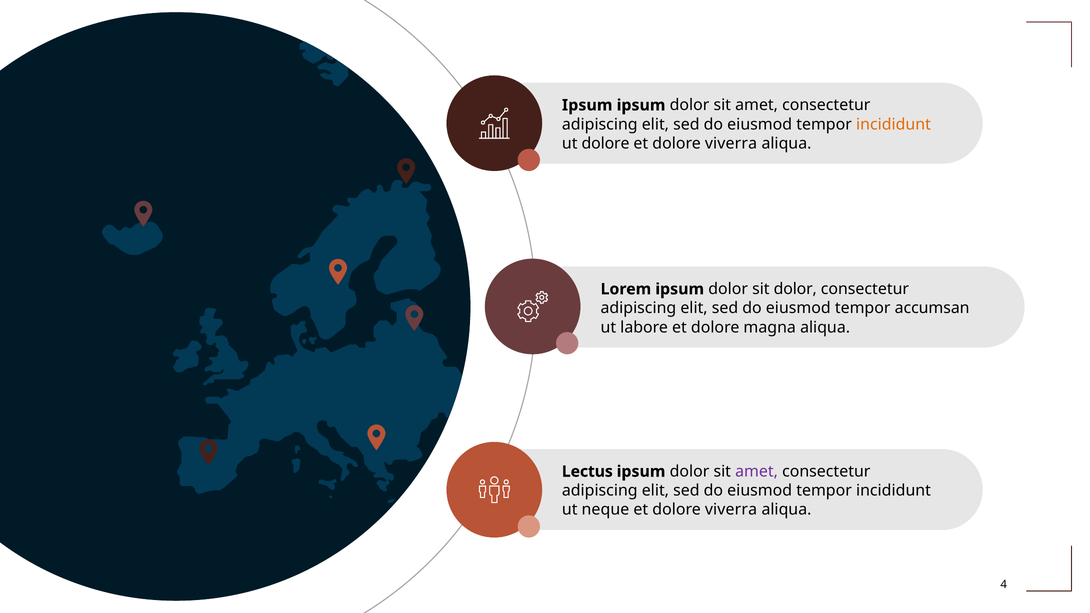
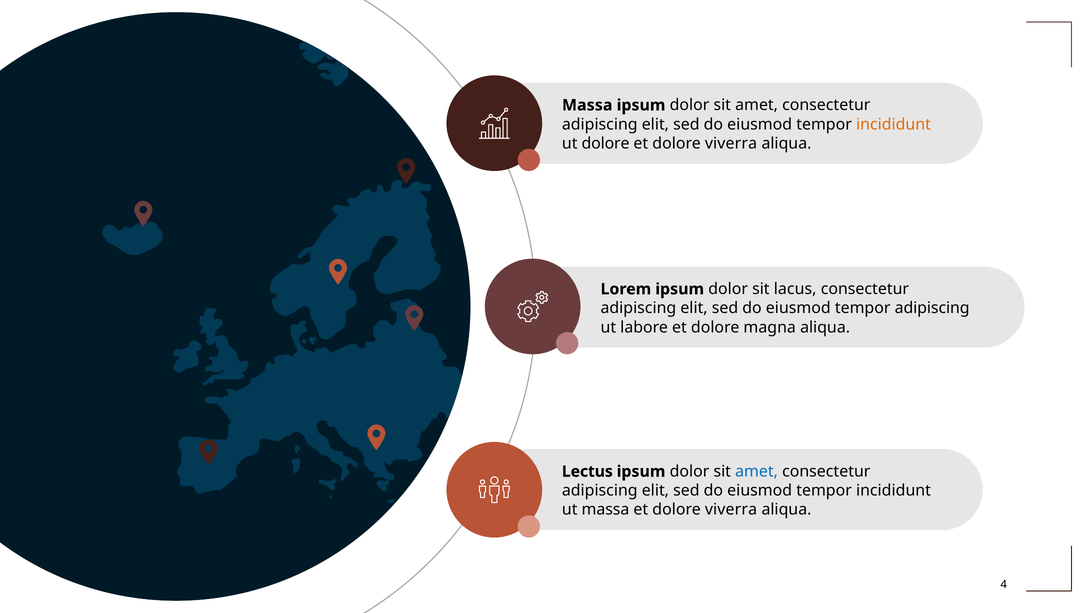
Ipsum at (587, 105): Ipsum -> Massa
sit dolor: dolor -> lacus
tempor accumsan: accumsan -> adipiscing
amet at (757, 472) colour: purple -> blue
ut neque: neque -> massa
